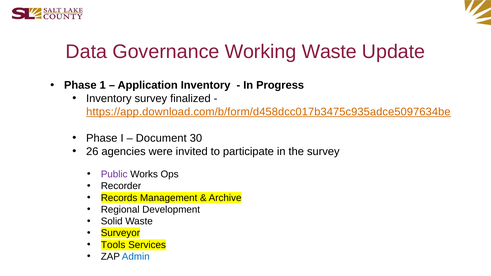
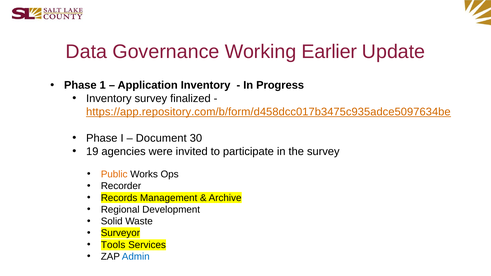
Working Waste: Waste -> Earlier
https://app.download.com/b/form/d458dcc017b3475c935adce5097634be: https://app.download.com/b/form/d458dcc017b3475c935adce5097634be -> https://app.repository.com/b/form/d458dcc017b3475c935adce5097634be
26: 26 -> 19
Public colour: purple -> orange
